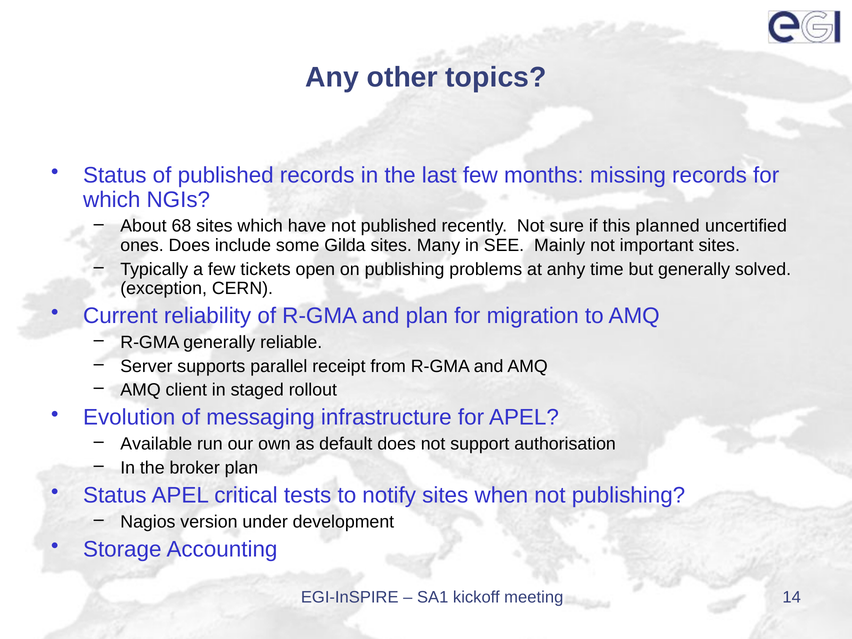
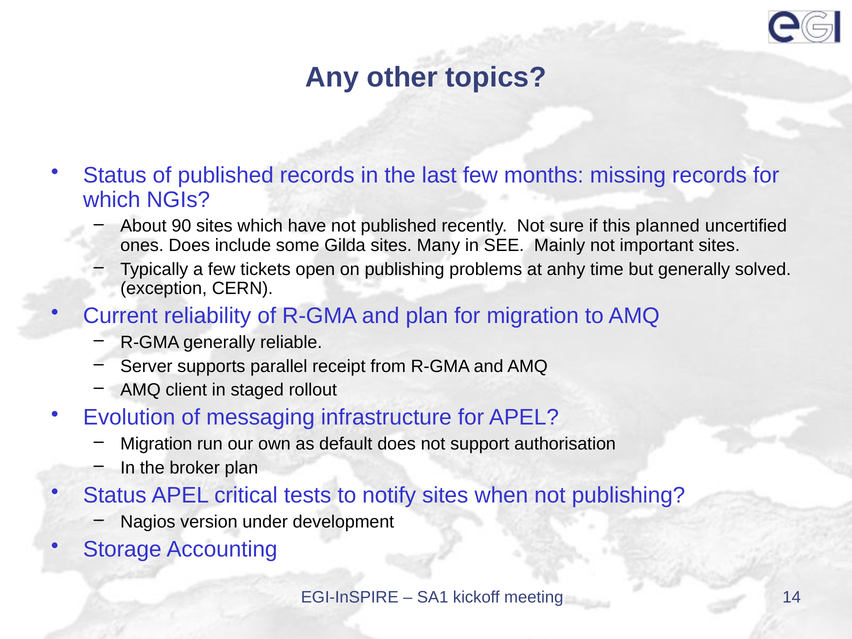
68: 68 -> 90
Available at (156, 444): Available -> Migration
